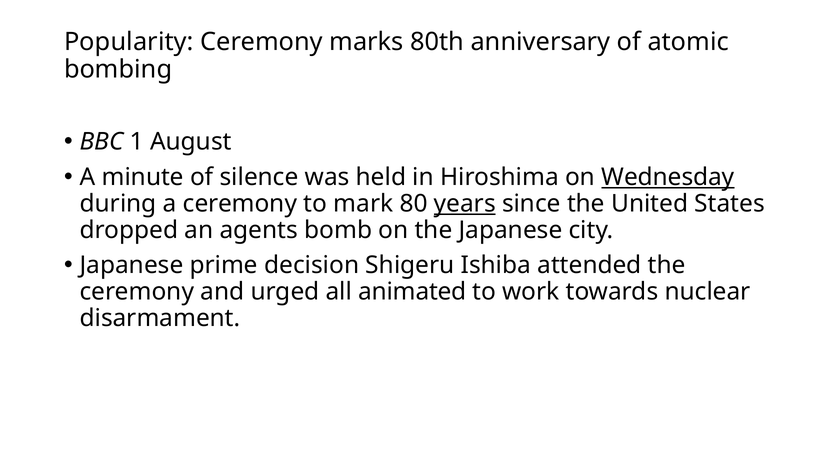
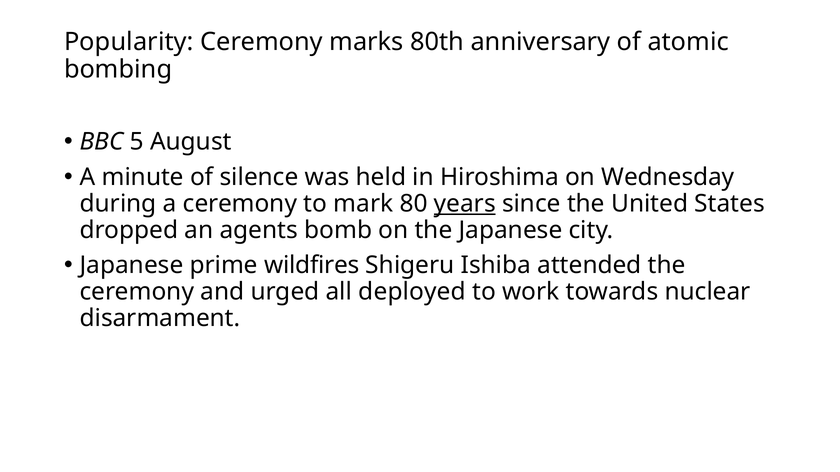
1: 1 -> 5
Wednesday underline: present -> none
decision: decision -> wildfires
animated: animated -> deployed
